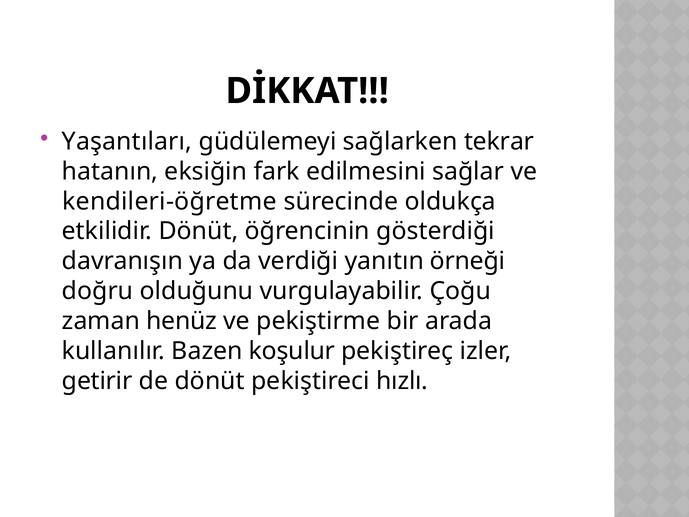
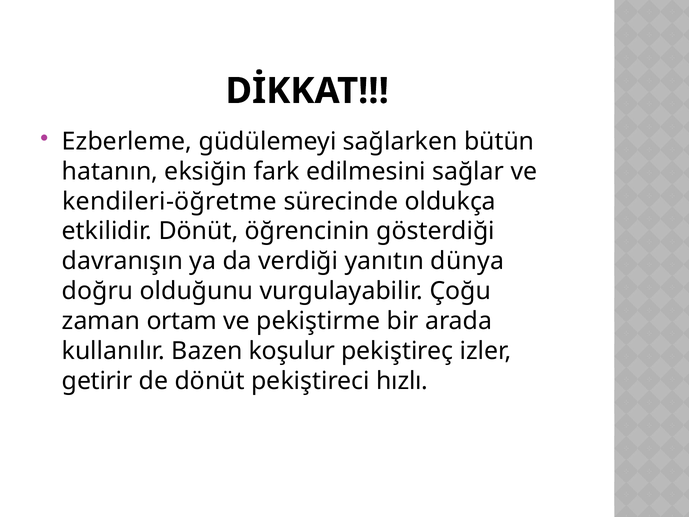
Yaşantıları: Yaşantıları -> Ezberleme
tekrar: tekrar -> bütün
örneği: örneği -> dünya
henüz: henüz -> ortam
